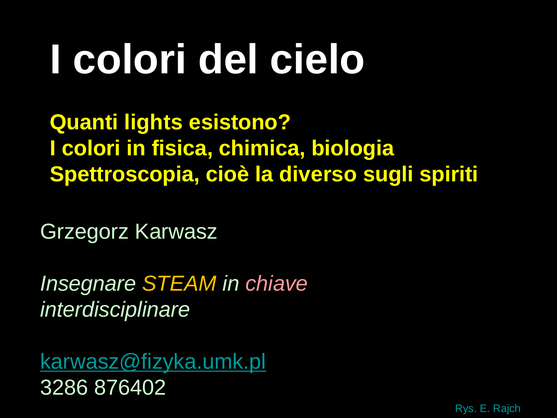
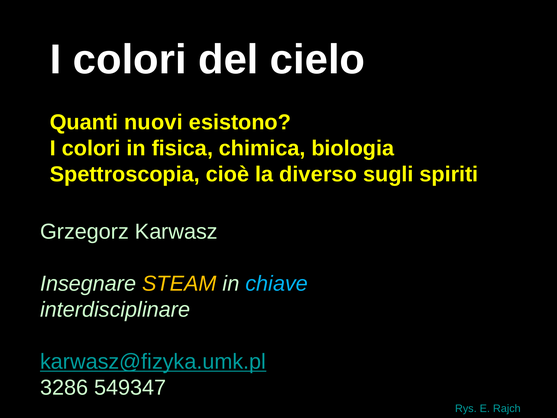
lights: lights -> nuovi
chiave colour: pink -> light blue
876402: 876402 -> 549347
